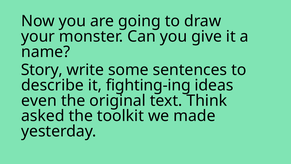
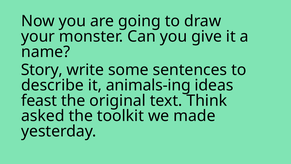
fighting-ing: fighting-ing -> animals-ing
even: even -> feast
